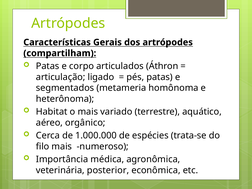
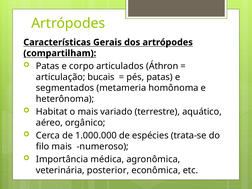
ligado: ligado -> bucais
